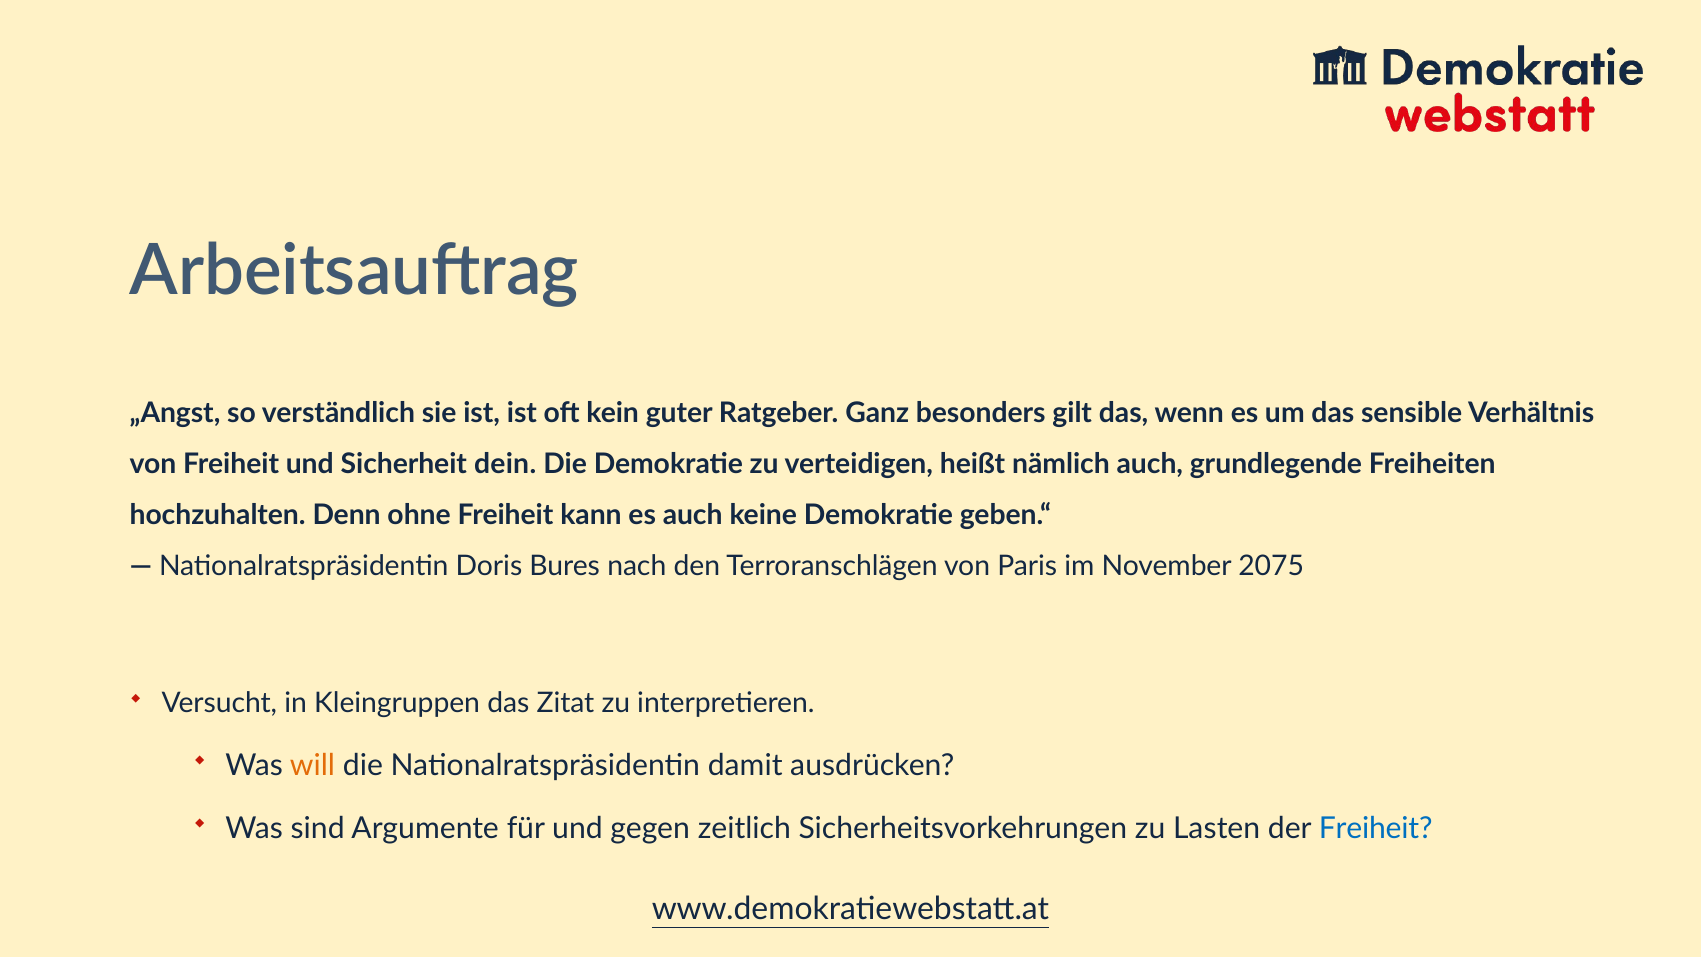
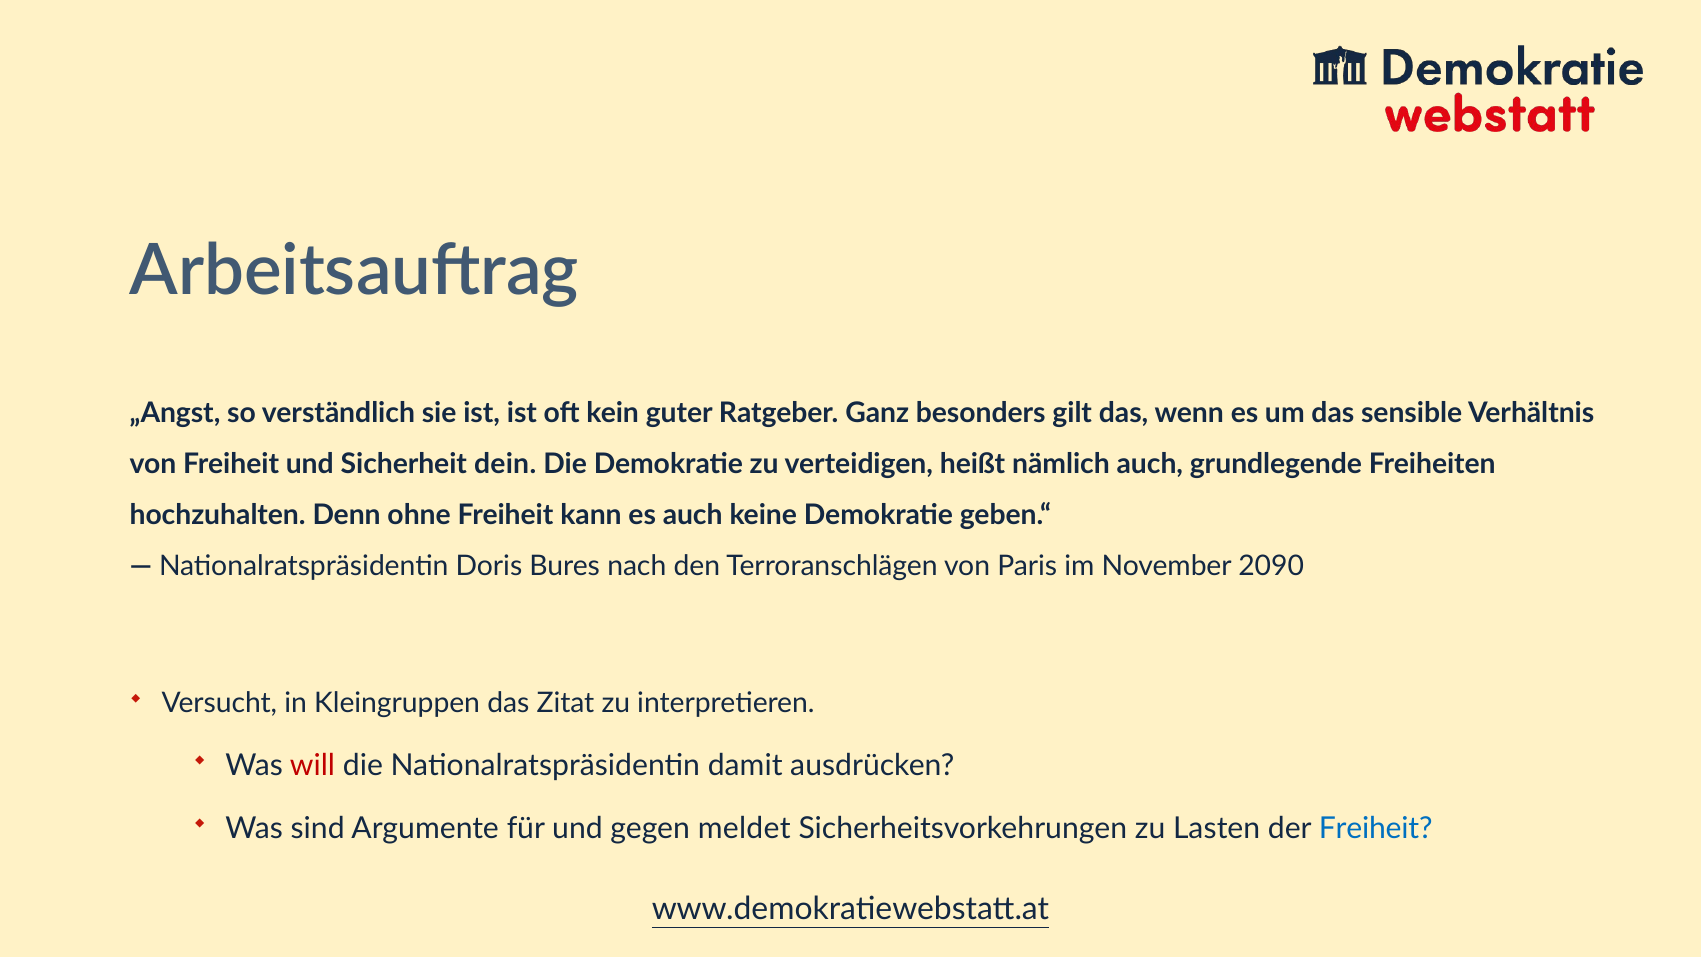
2075: 2075 -> 2090
will colour: orange -> red
zeitlich: zeitlich -> meldet
